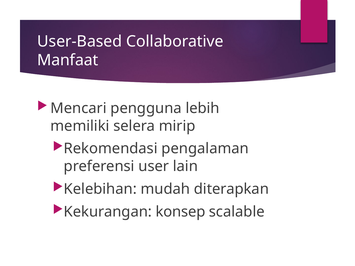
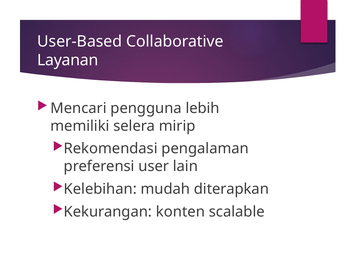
Manfaat: Manfaat -> Layanan
konsep: konsep -> konten
